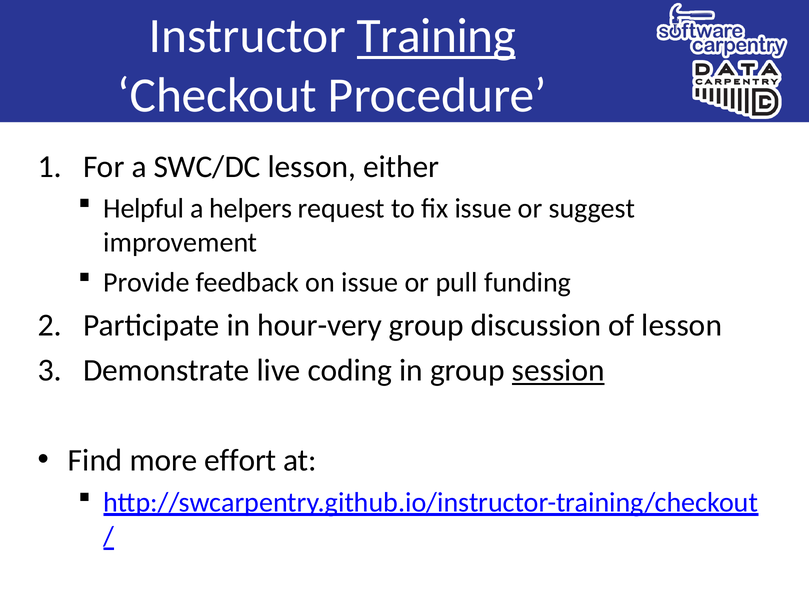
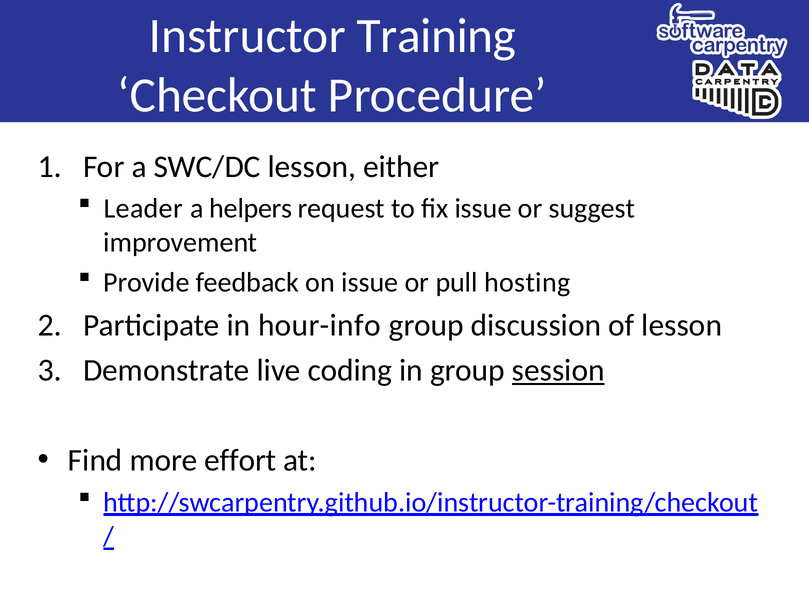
Training underline: present -> none
Helpful: Helpful -> Leader
funding: funding -> hosting
hour-very: hour-very -> hour-info
